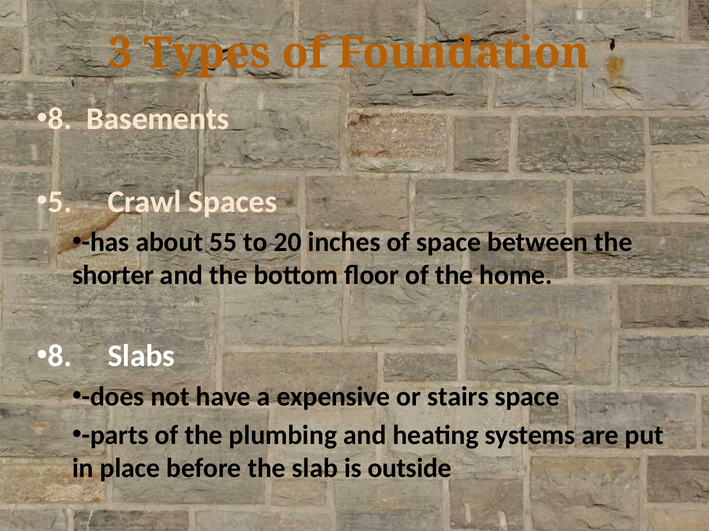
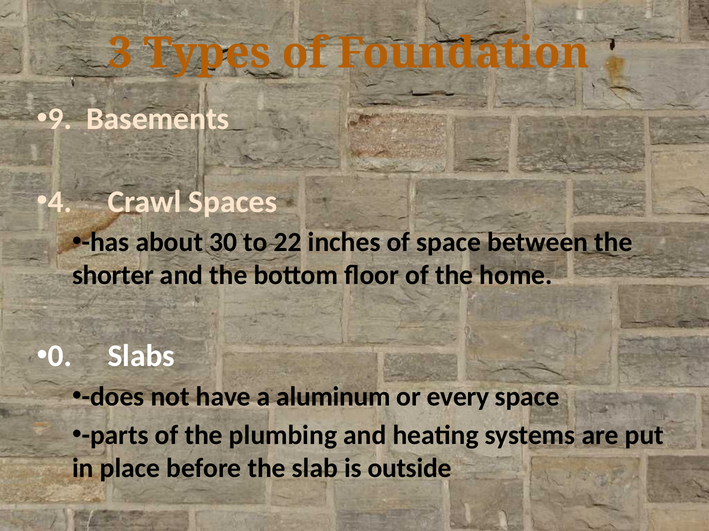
8 at (60, 119): 8 -> 9
5: 5 -> 4
55: 55 -> 30
20: 20 -> 22
8 at (60, 356): 8 -> 0
expensive: expensive -> aluminum
stairs: stairs -> every
